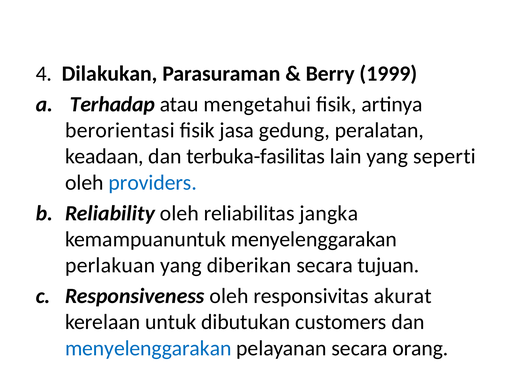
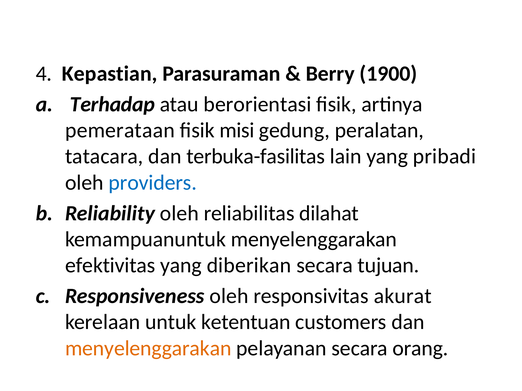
Dilakukan: Dilakukan -> Kepastian
1999: 1999 -> 1900
mengetahui: mengetahui -> berorientasi
berorientasi: berorientasi -> pemerataan
jasa: jasa -> misi
keadaan: keadaan -> tatacara
seperti: seperti -> pribadi
jangka: jangka -> dilahat
perlakuan: perlakuan -> efektivitas
dibutukan: dibutukan -> ketentuan
menyelenggarakan at (148, 349) colour: blue -> orange
